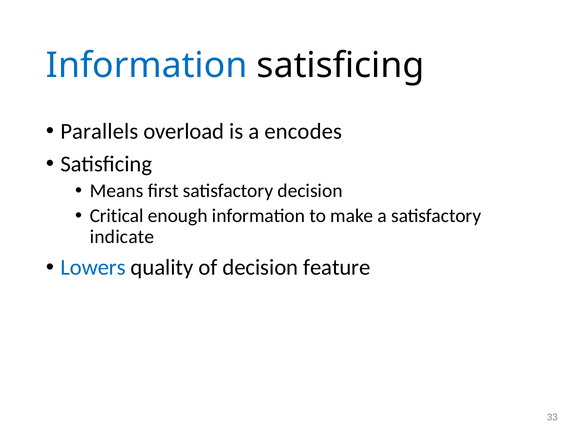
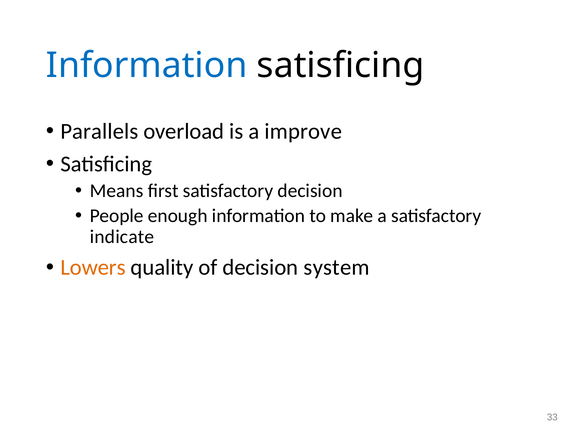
encodes: encodes -> improve
Critical: Critical -> People
Lowers colour: blue -> orange
feature: feature -> system
